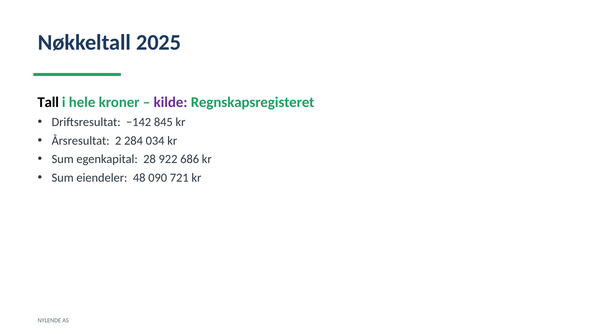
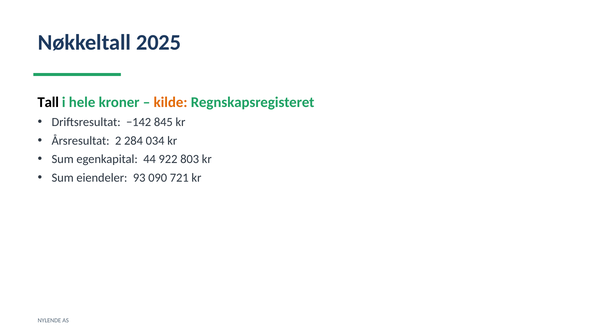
kilde colour: purple -> orange
28: 28 -> 44
686: 686 -> 803
48: 48 -> 93
